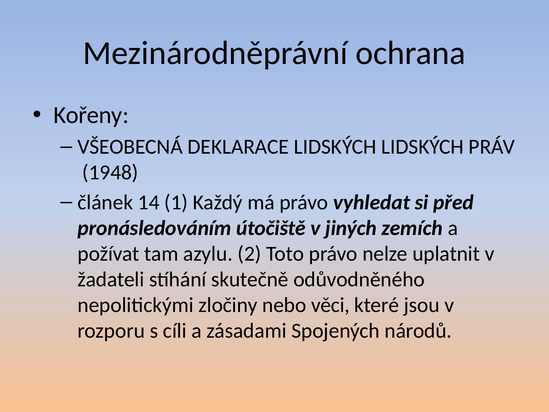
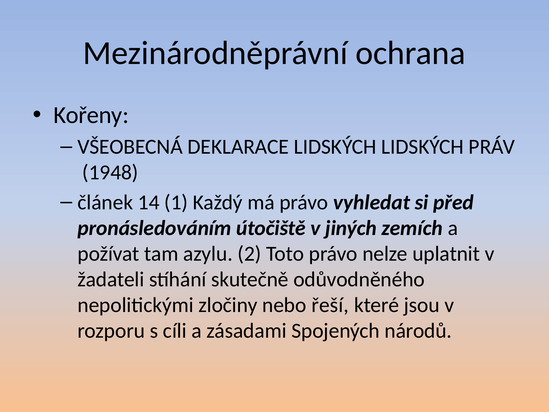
věci: věci -> řeší
